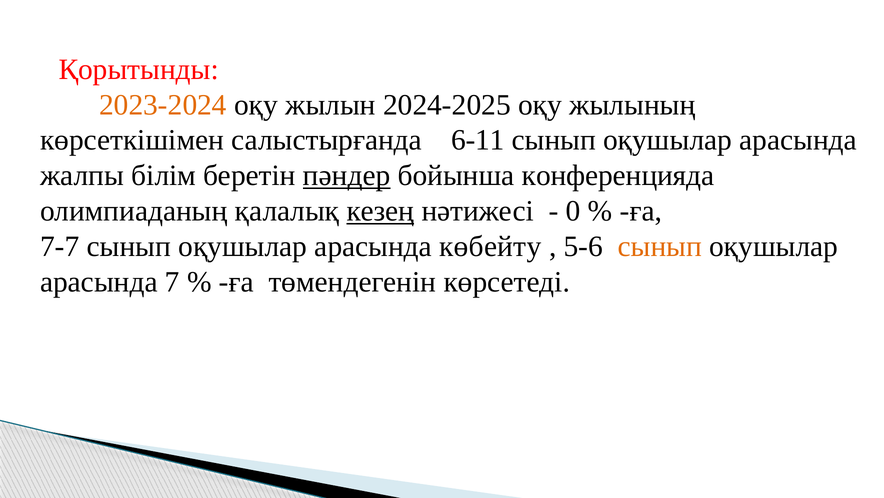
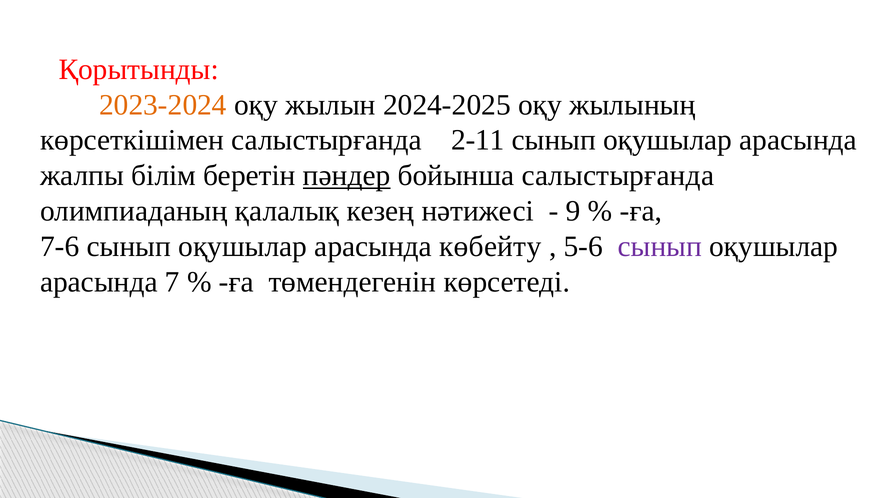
6-11: 6-11 -> 2-11
бойынша конференцияда: конференцияда -> салыстырғанда
кезең underline: present -> none
0: 0 -> 9
7-7: 7-7 -> 7-6
сынып at (660, 246) colour: orange -> purple
